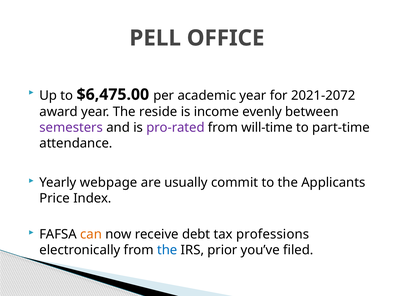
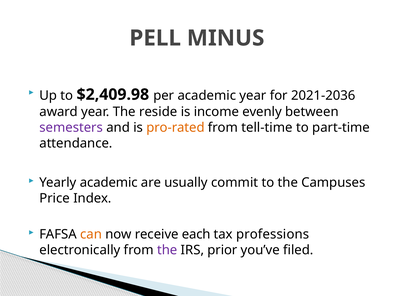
OFFICE: OFFICE -> MINUS
$6,475.00: $6,475.00 -> $2,409.98
2021-2072: 2021-2072 -> 2021-2036
pro-rated colour: purple -> orange
will-time: will-time -> tell-time
Yearly webpage: webpage -> academic
Applicants: Applicants -> Campuses
debt: debt -> each
the at (167, 250) colour: blue -> purple
